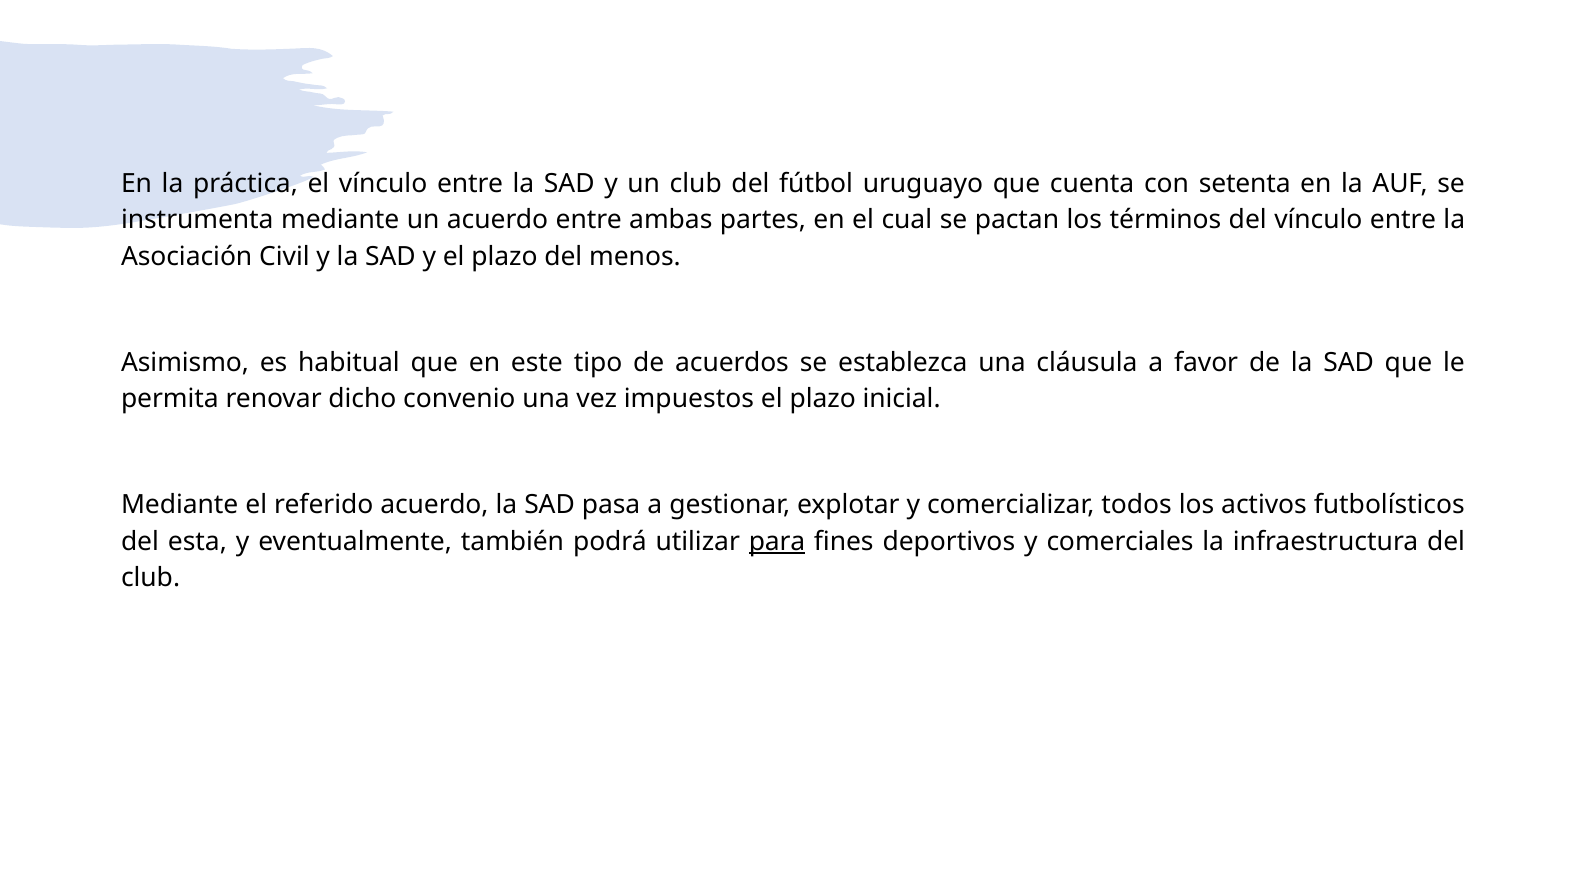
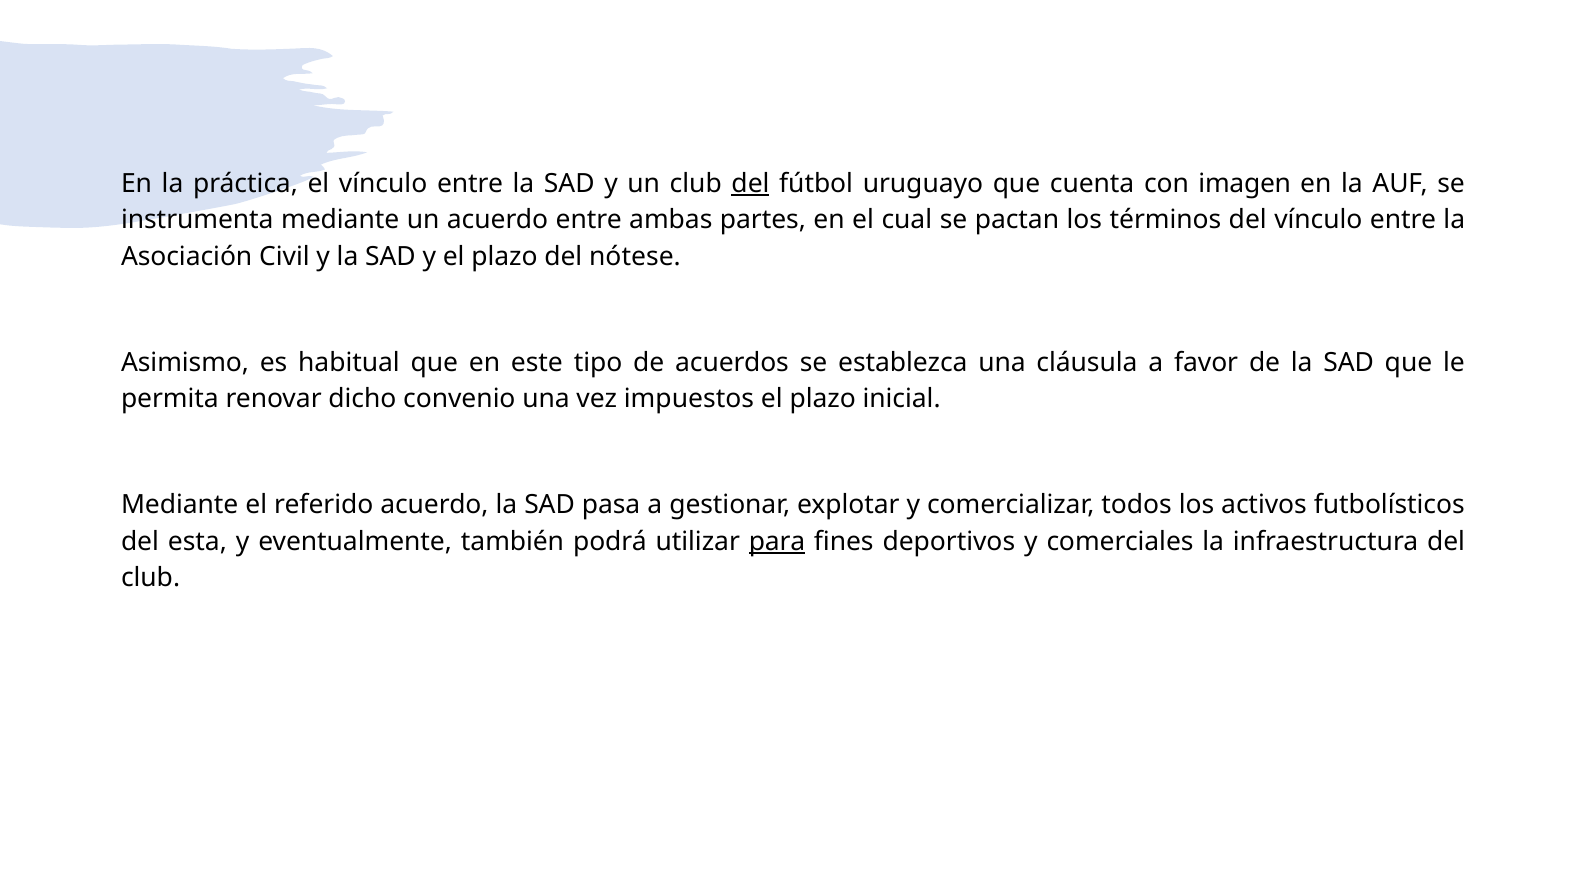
del at (750, 184) underline: none -> present
setenta: setenta -> imagen
menos: menos -> nótese
